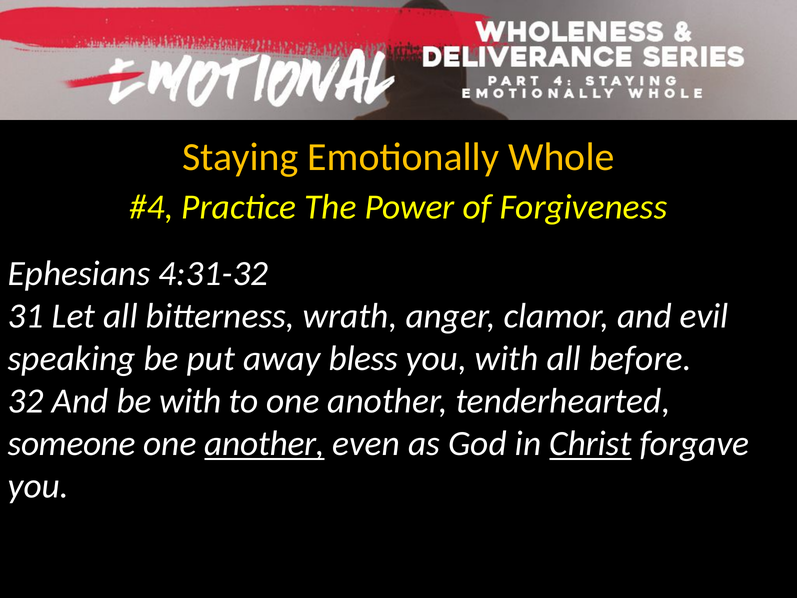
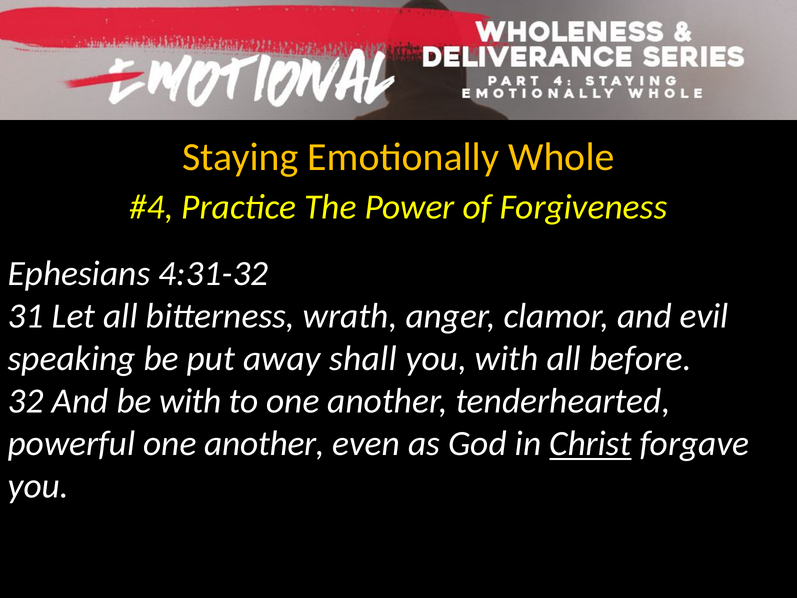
bless: bless -> shall
someone: someone -> powerful
another at (265, 443) underline: present -> none
